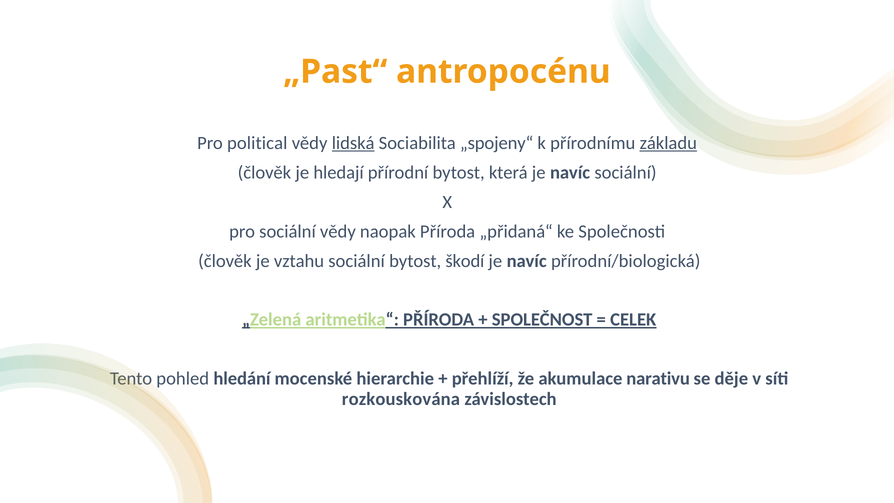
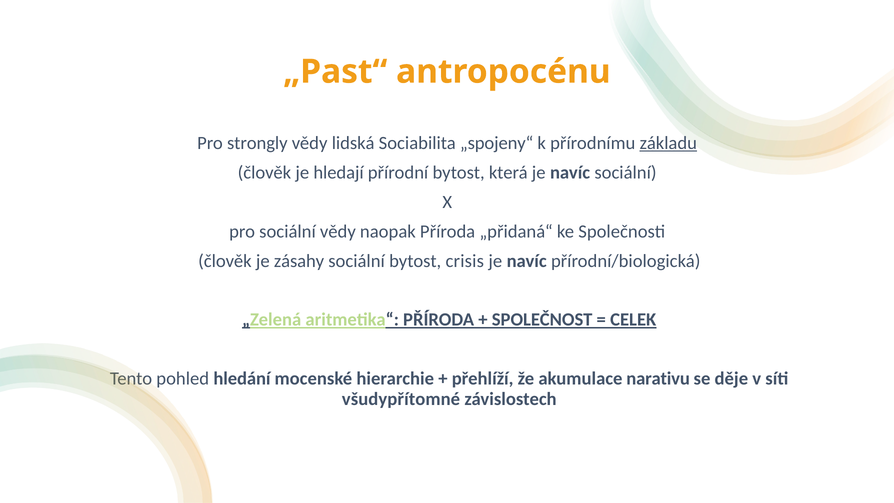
political: political -> strongly
lidská underline: present -> none
vztahu: vztahu -> zásahy
škodí: škodí -> crisis
rozkouskována: rozkouskována -> všudypřítomné
